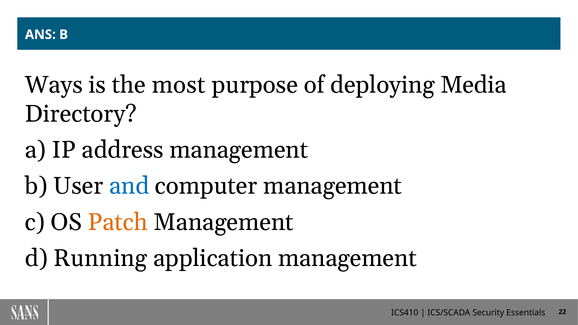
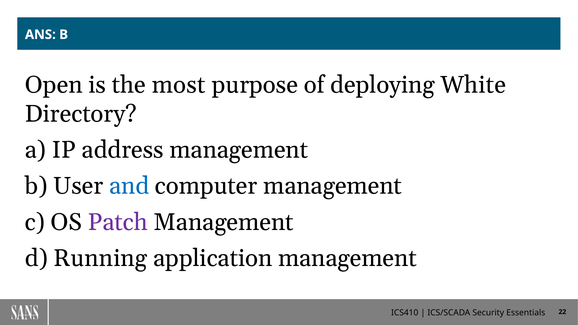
Ways: Ways -> Open
Media: Media -> White
Patch colour: orange -> purple
